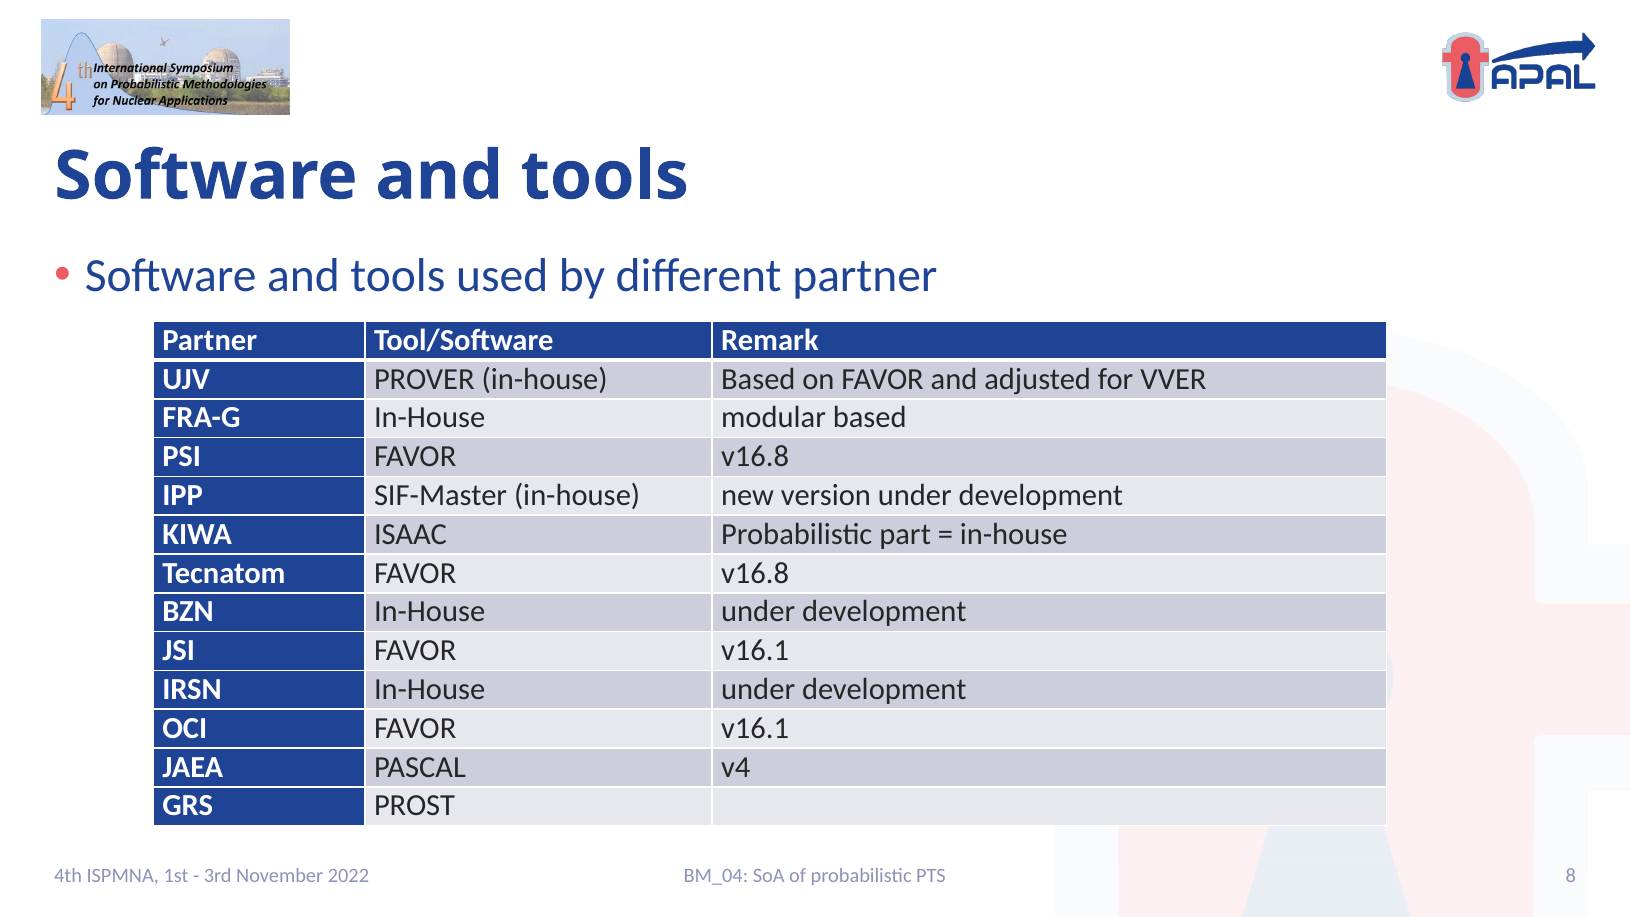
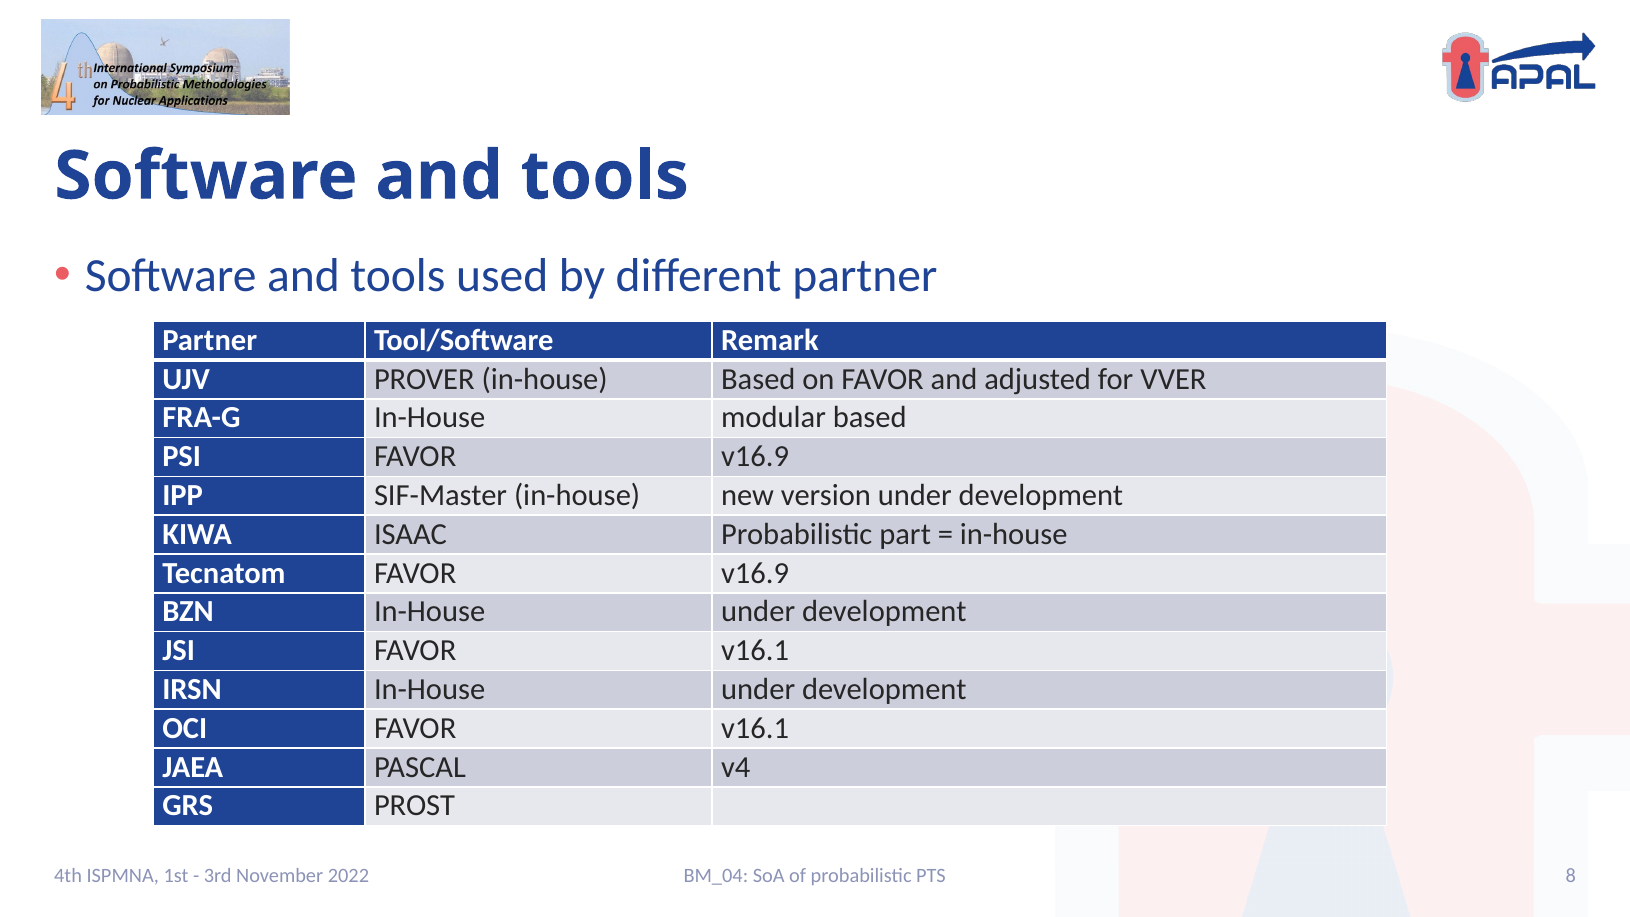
PSI FAVOR v16.8: v16.8 -> v16.9
Tecnatom FAVOR v16.8: v16.8 -> v16.9
